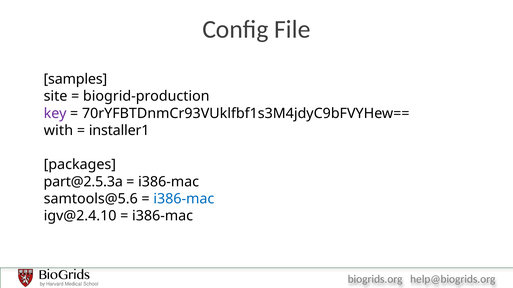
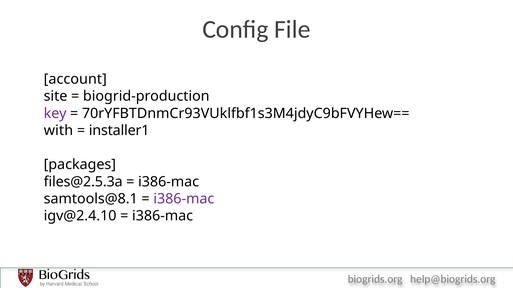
samples: samples -> account
part@2.5.3a: part@2.5.3a -> files@2.5.3a
samtools@5.6: samtools@5.6 -> samtools@8.1
i386-mac at (184, 199) colour: blue -> purple
